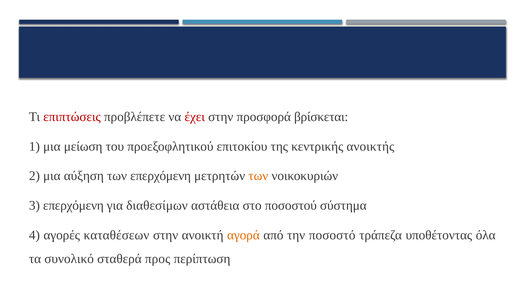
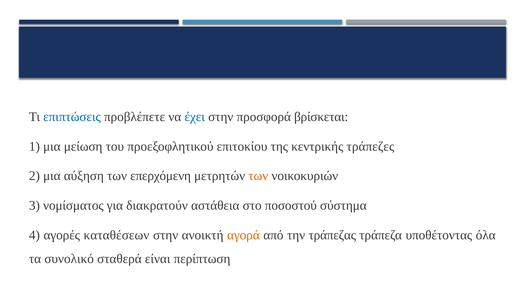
επιπτώσεις colour: red -> blue
έχει colour: red -> blue
ανοικτής: ανοικτής -> τράπεζες
3 επερχόμενη: επερχόμενη -> νομίσματος
διαθεσίμων: διαθεσίμων -> διακρατούν
ποσοστό: ποσοστό -> τράπεζας
προς: προς -> είναι
